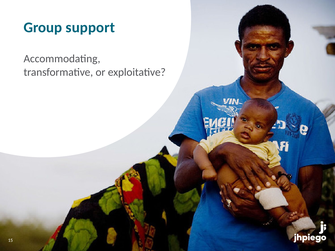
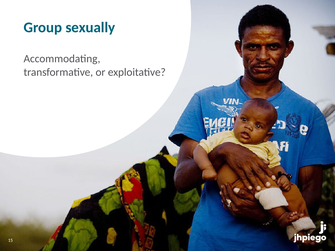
support: support -> sexually
